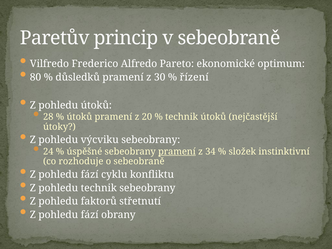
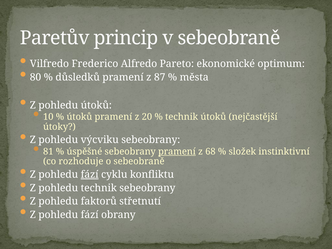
30: 30 -> 87
řízení: řízení -> města
28: 28 -> 10
24: 24 -> 81
34: 34 -> 68
fází at (90, 174) underline: none -> present
